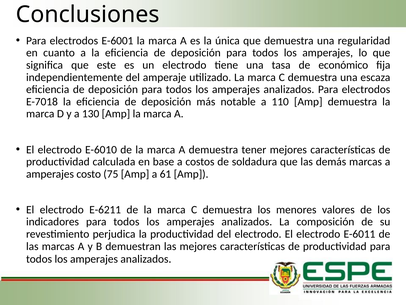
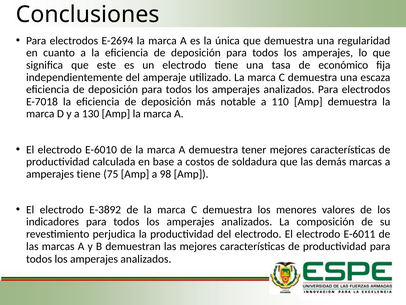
E-6001: E-6001 -> E-2694
amperajes costo: costo -> tiene
61: 61 -> 98
E-6211: E-6211 -> E-3892
